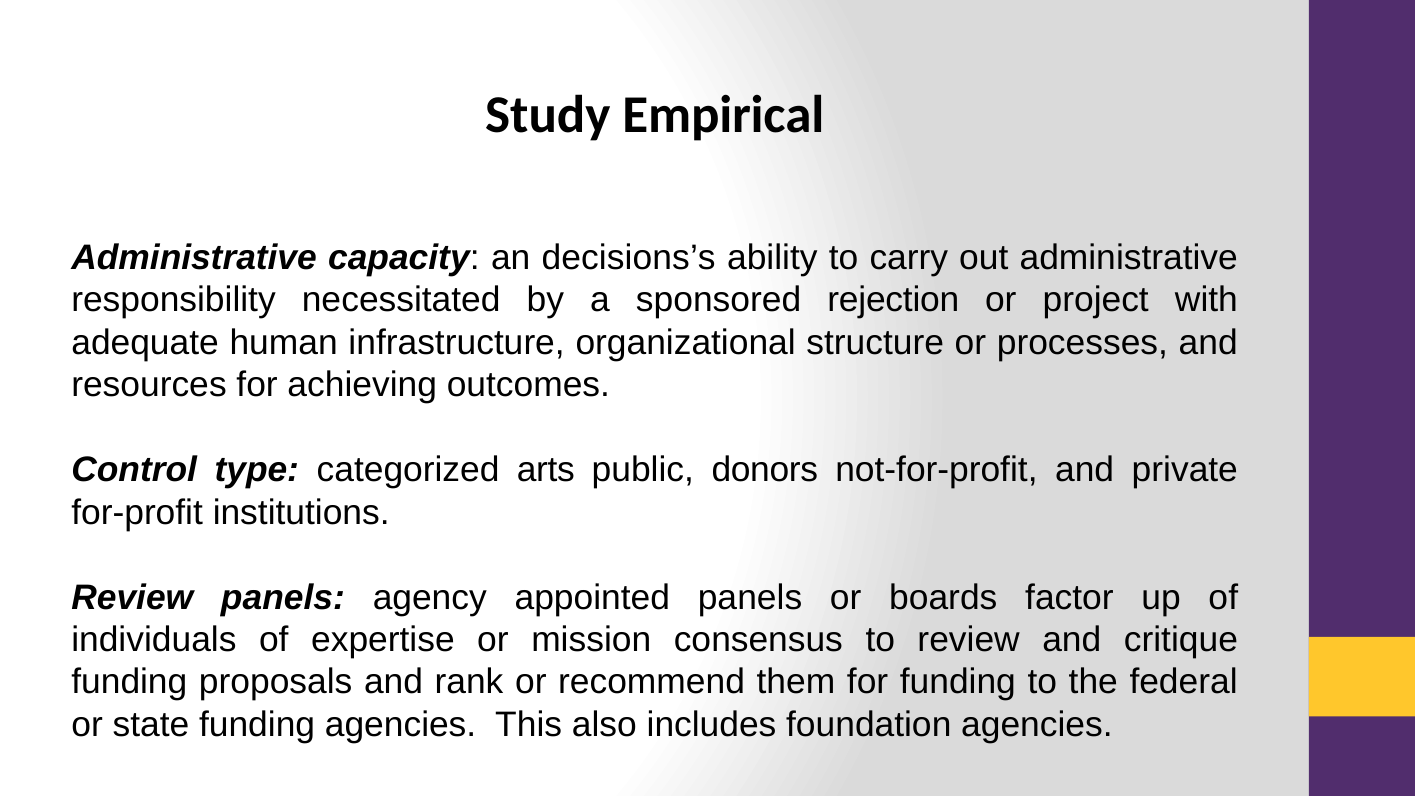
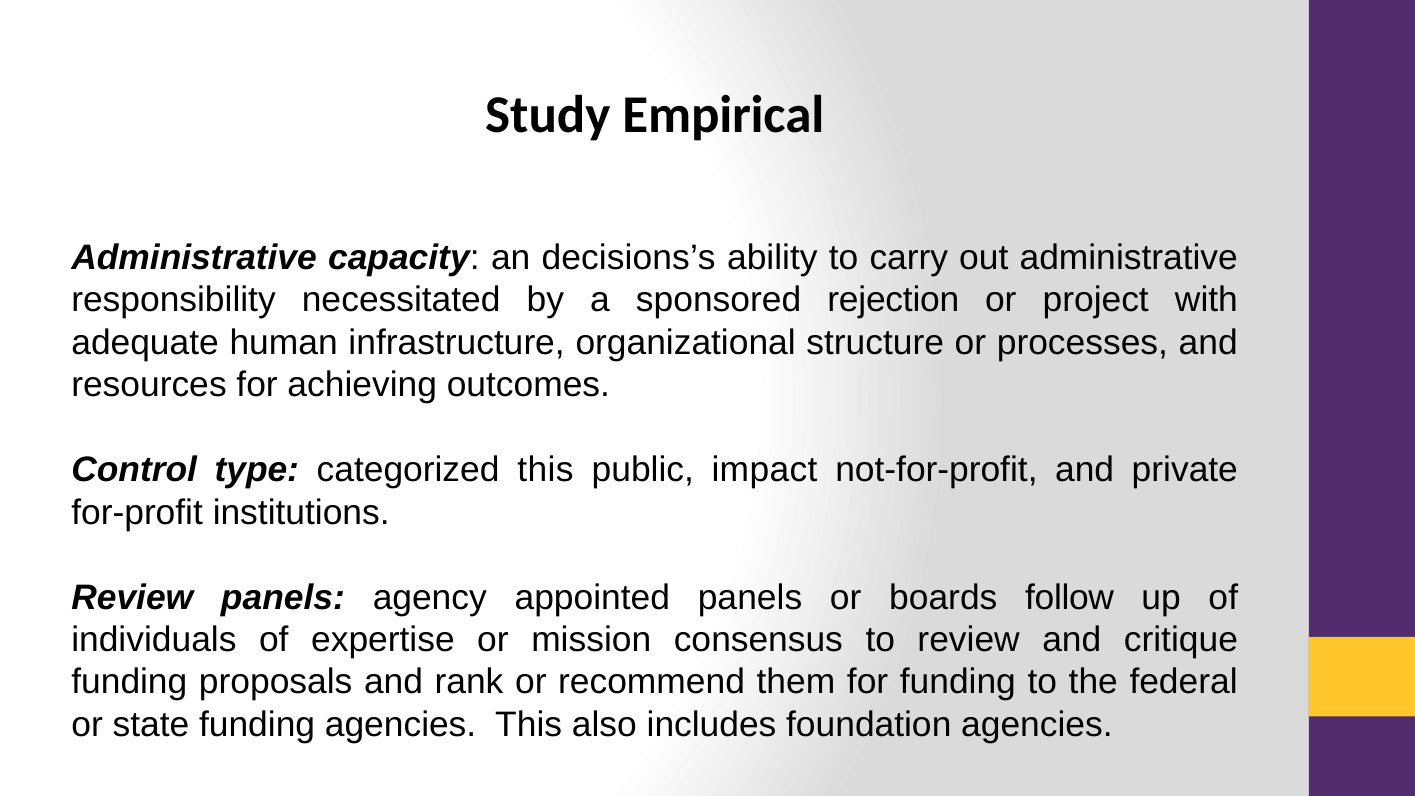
categorized arts: arts -> this
donors: donors -> impact
factor: factor -> follow
